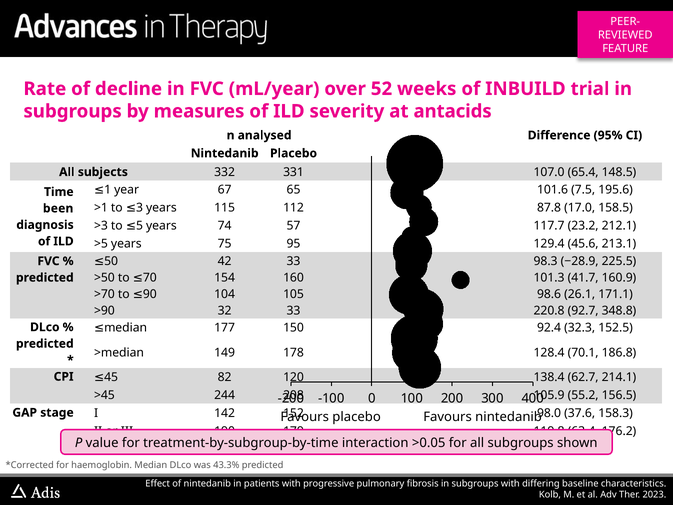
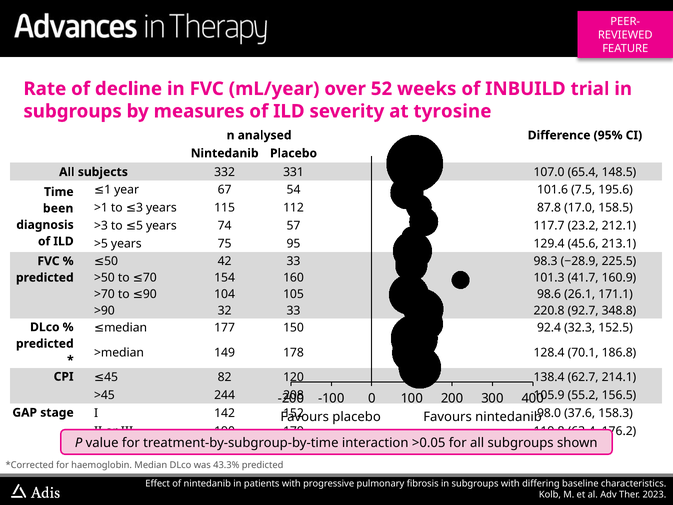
antacids: antacids -> tyrosine
65: 65 -> 54
